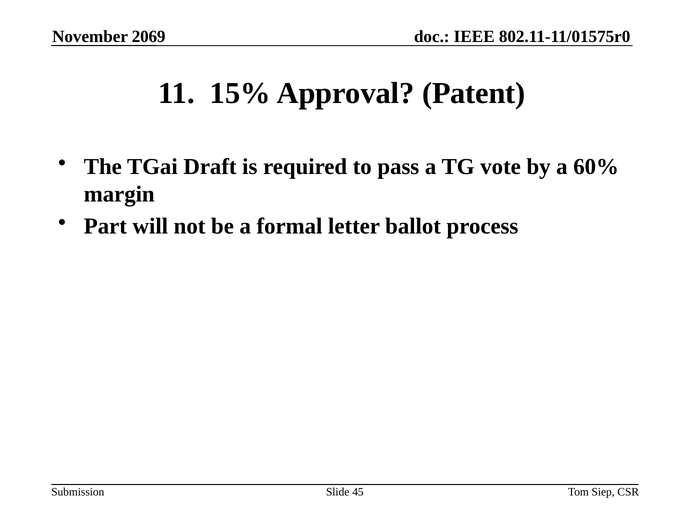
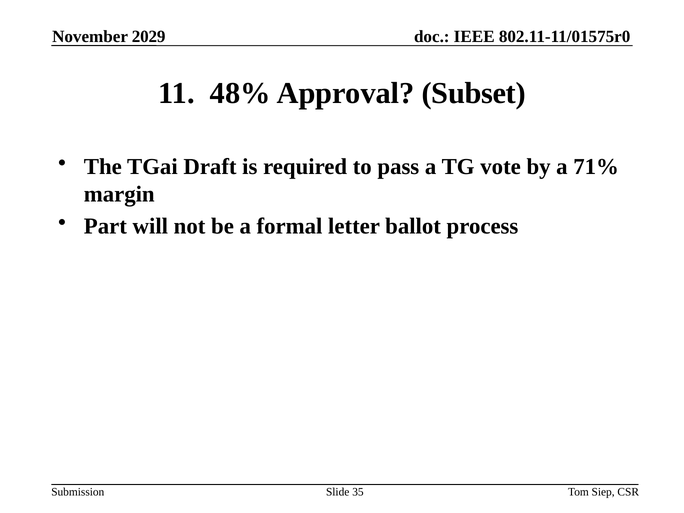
2069: 2069 -> 2029
15%: 15% -> 48%
Patent: Patent -> Subset
60%: 60% -> 71%
45: 45 -> 35
